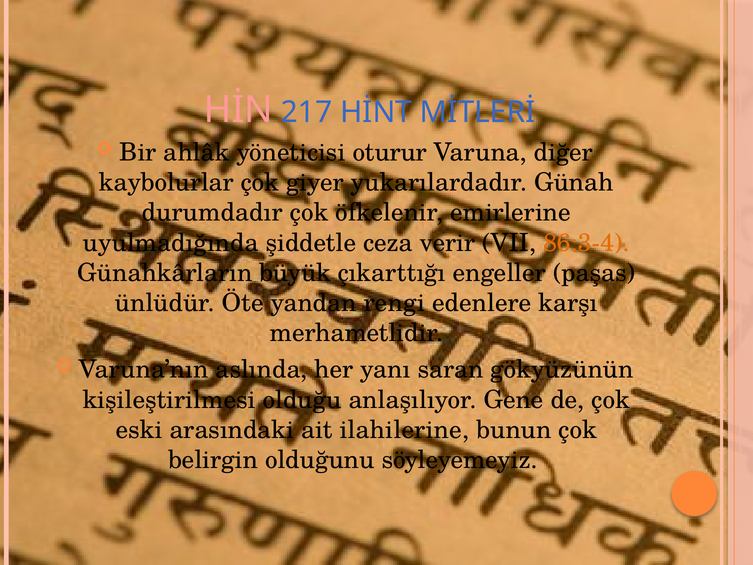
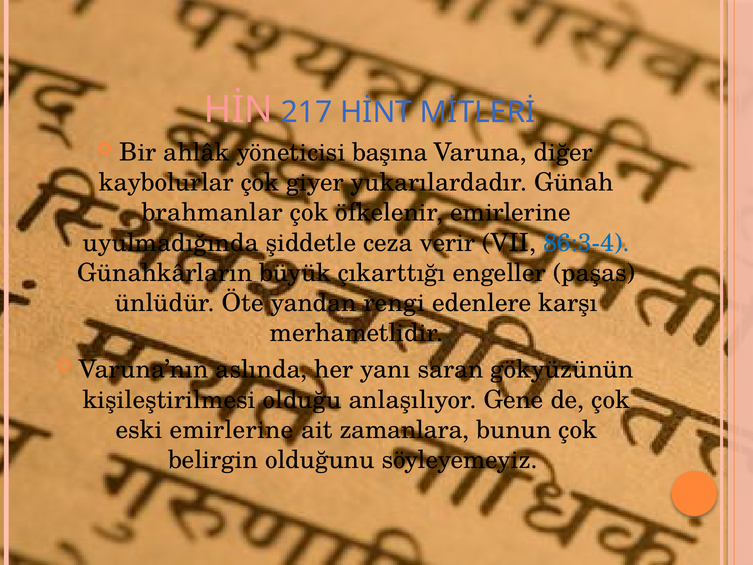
oturur: oturur -> başına
durumdadır: durumdadır -> brahmanlar
86:3-4 colour: orange -> blue
eski arasındaki: arasındaki -> emirlerine
ilahilerine: ilahilerine -> zamanlara
